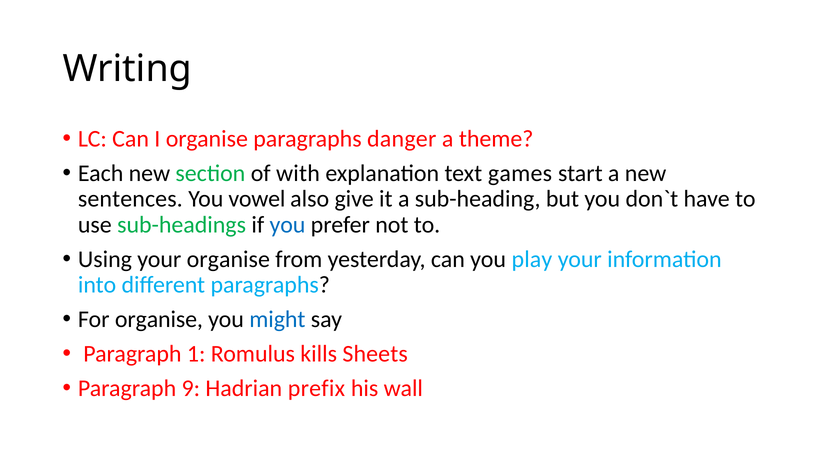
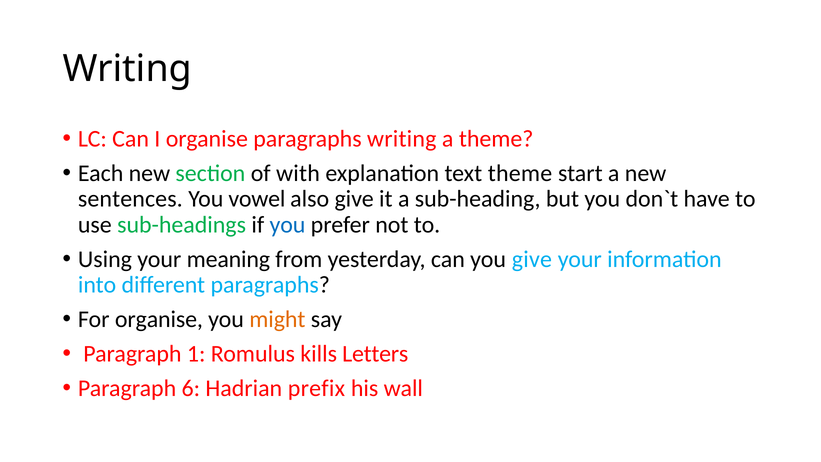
paragraphs danger: danger -> writing
text games: games -> theme
your organise: organise -> meaning
you play: play -> give
might colour: blue -> orange
Sheets: Sheets -> Letters
9: 9 -> 6
